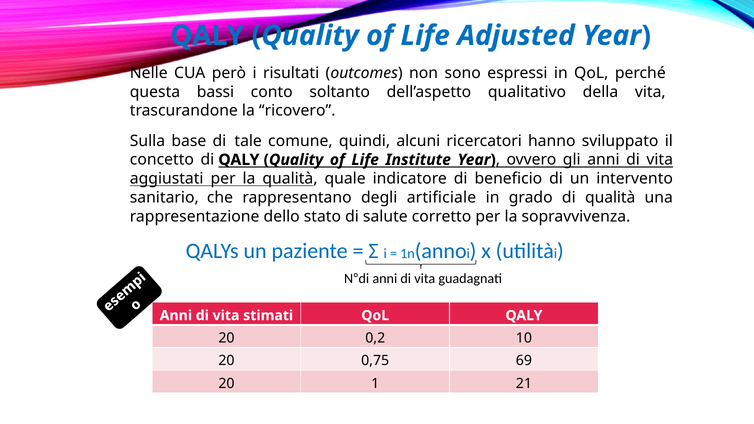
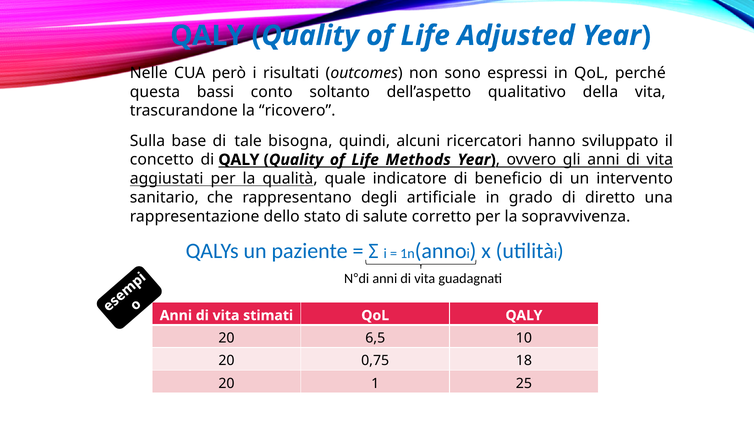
comune: comune -> bisogna
Institute: Institute -> Methods
di qualità: qualità -> diretto
0,2: 0,2 -> 6,5
69: 69 -> 18
21: 21 -> 25
